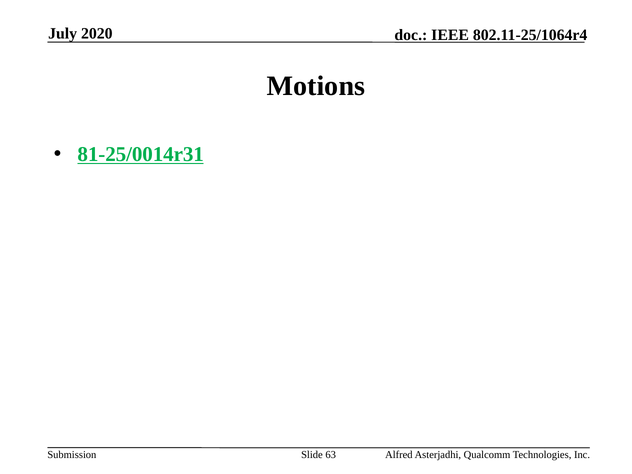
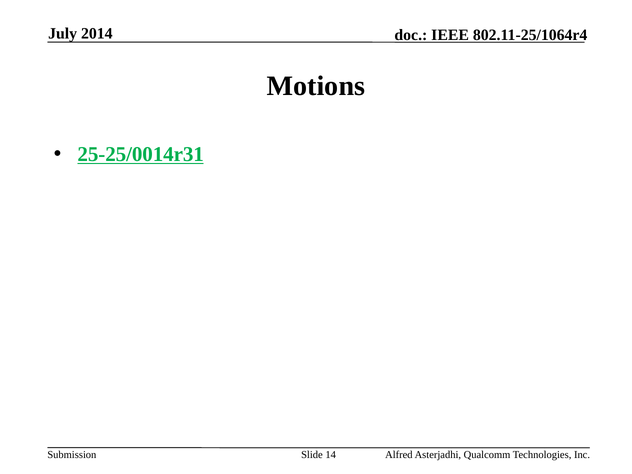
2020: 2020 -> 2014
81-25/0014r31: 81-25/0014r31 -> 25-25/0014r31
63: 63 -> 14
